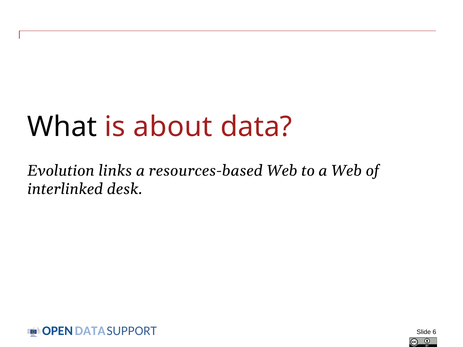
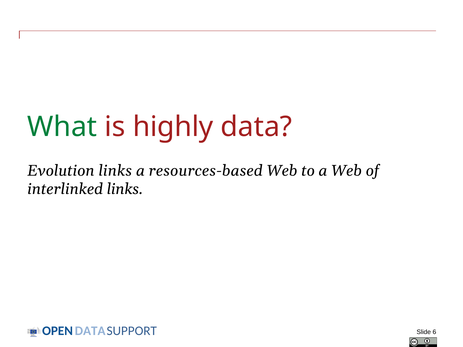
What colour: black -> green
about: about -> highly
interlinked desk: desk -> links
